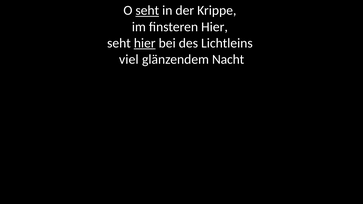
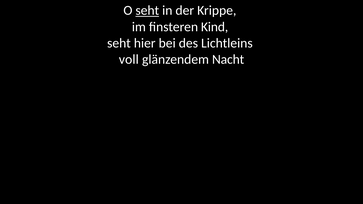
finsteren Hier: Hier -> Kind
hier at (145, 43) underline: present -> none
viel: viel -> voll
